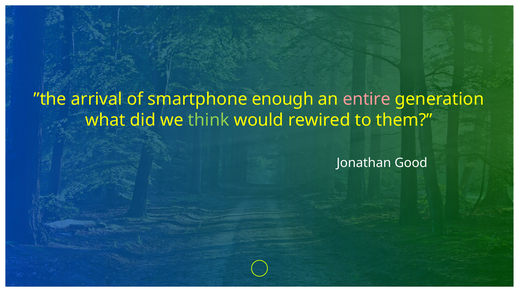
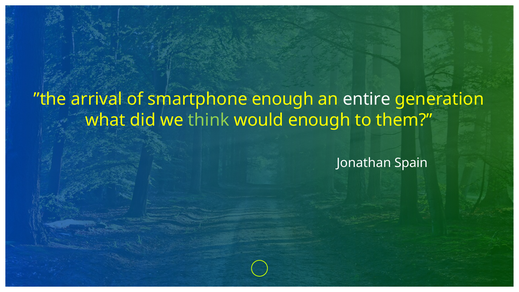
entire colour: pink -> white
would rewired: rewired -> enough
Good: Good -> Spain
